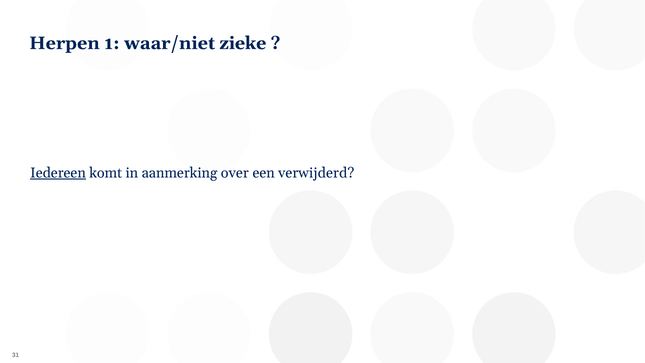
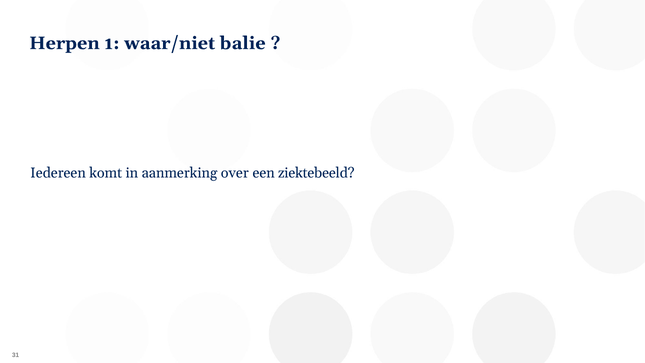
zieke: zieke -> balie
Iedereen underline: present -> none
verwijderd: verwijderd -> ziektebeeld
